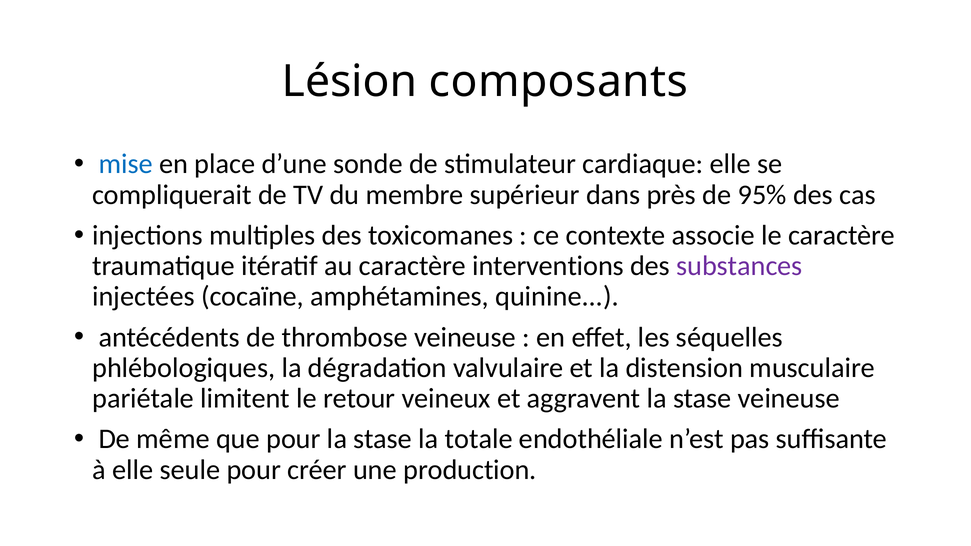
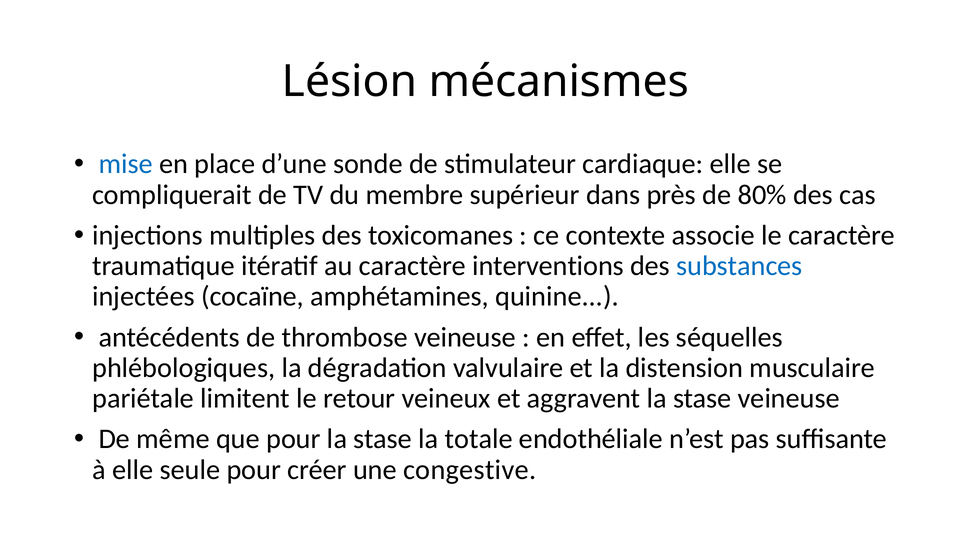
composants: composants -> mécanismes
95%: 95% -> 80%
substances colour: purple -> blue
production: production -> congestive
